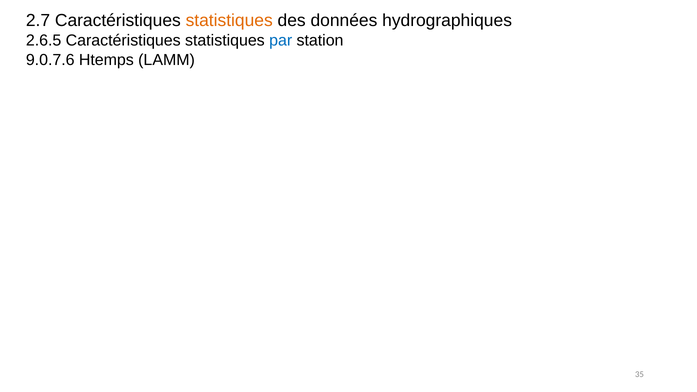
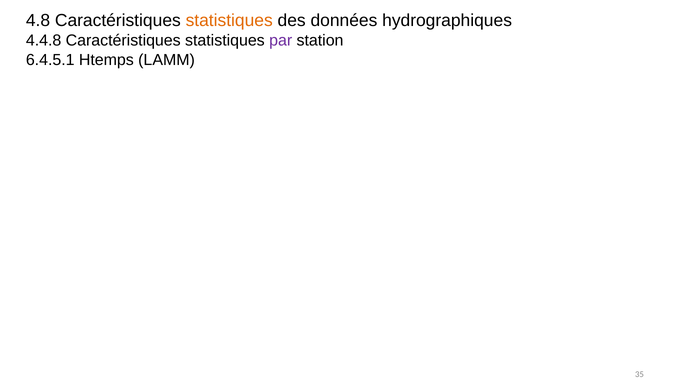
2.7: 2.7 -> 4.8
2.6.5: 2.6.5 -> 4.4.8
par colour: blue -> purple
9.0.7.6: 9.0.7.6 -> 6.4.5.1
